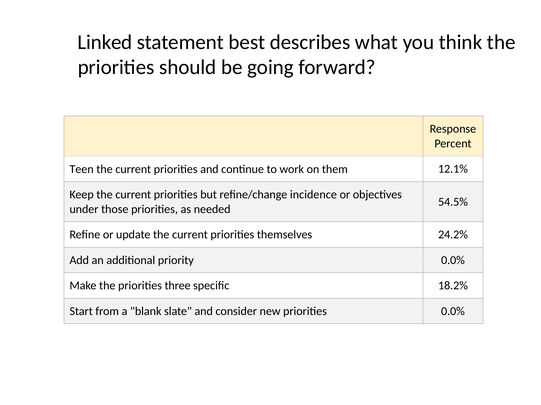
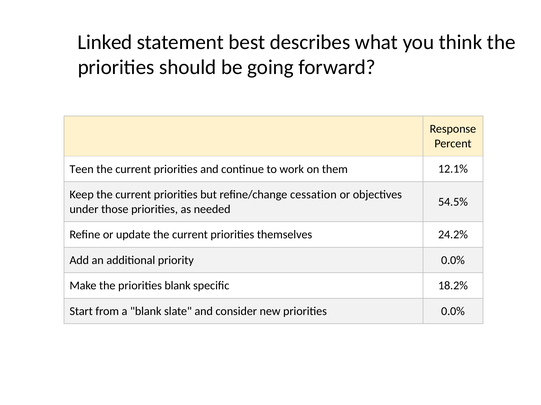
incidence: incidence -> cessation
priorities three: three -> blank
